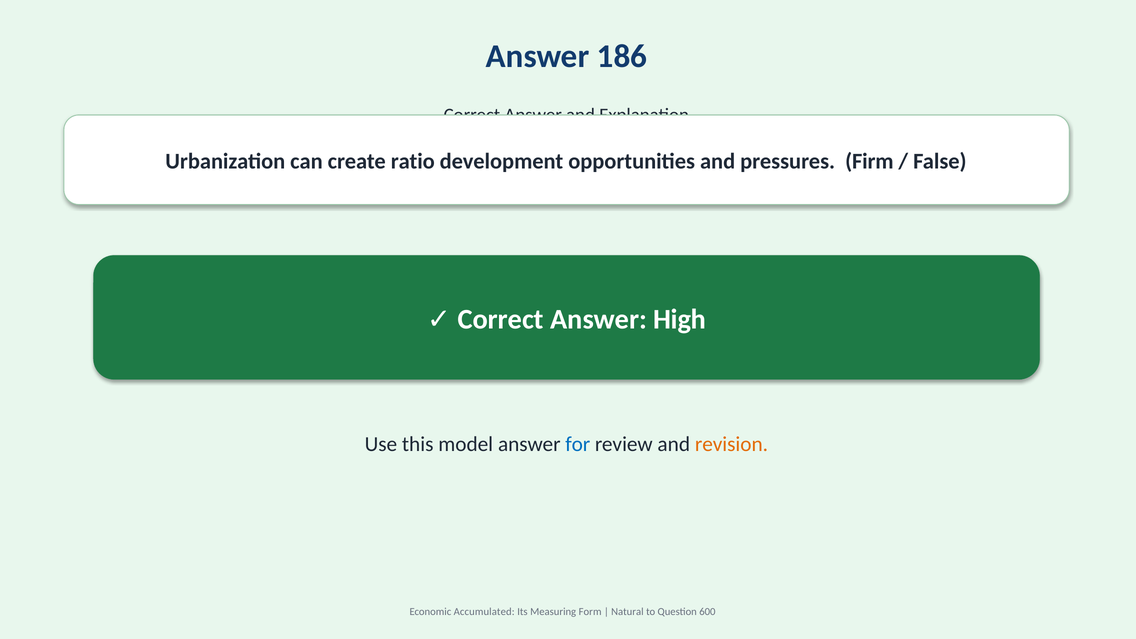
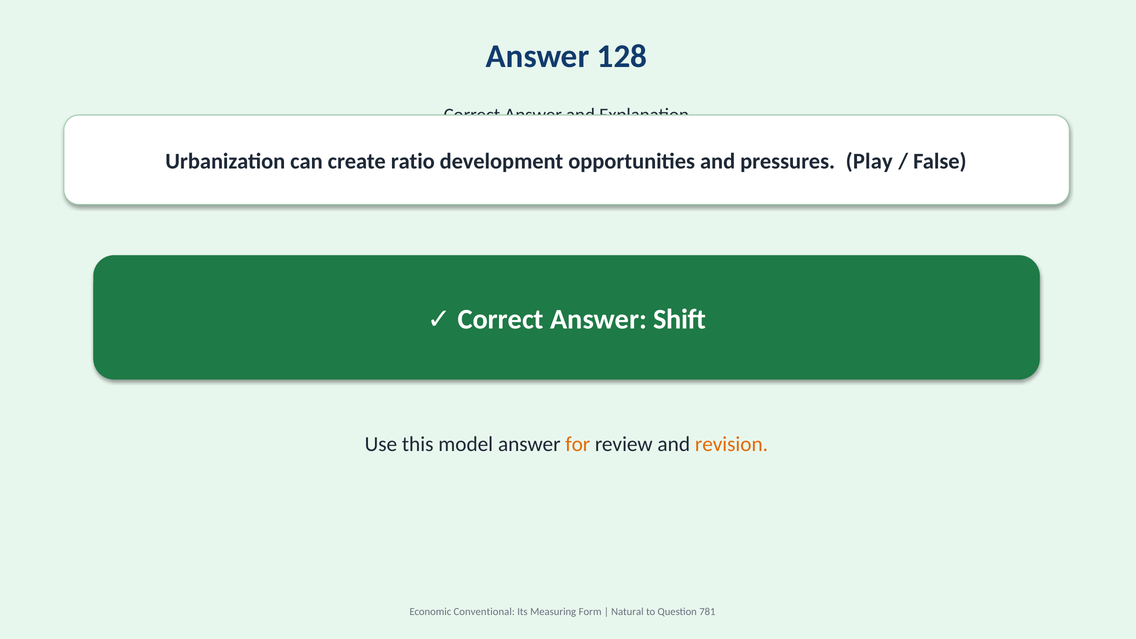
186: 186 -> 128
Firm: Firm -> Play
High: High -> Shift
for colour: blue -> orange
Accumulated: Accumulated -> Conventional
600: 600 -> 781
